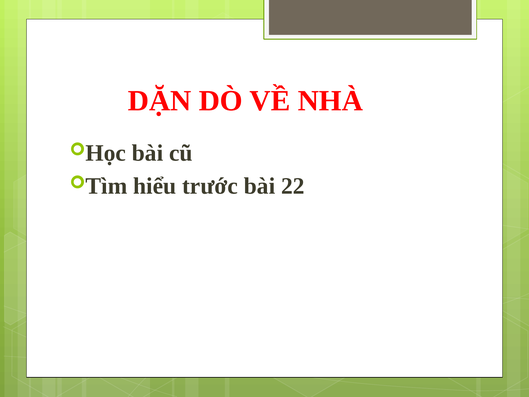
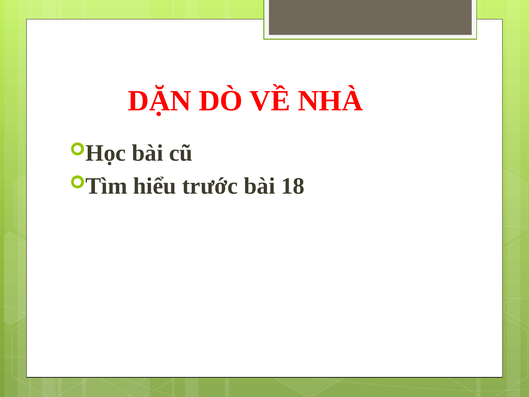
22: 22 -> 18
